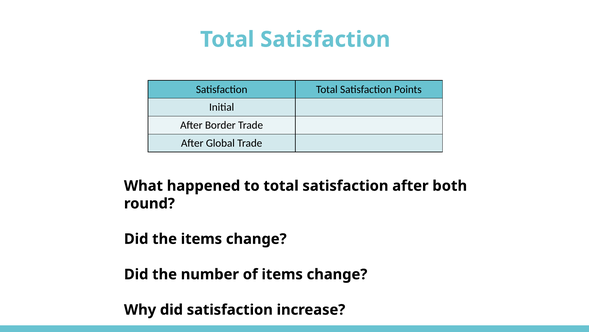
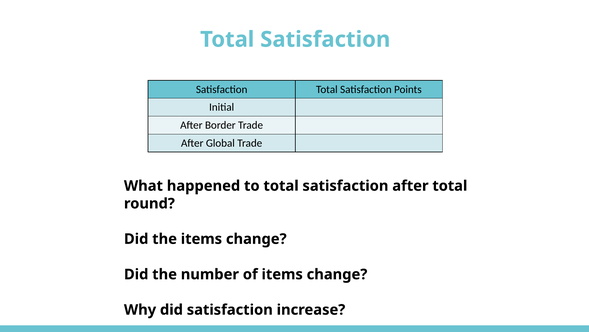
after both: both -> total
